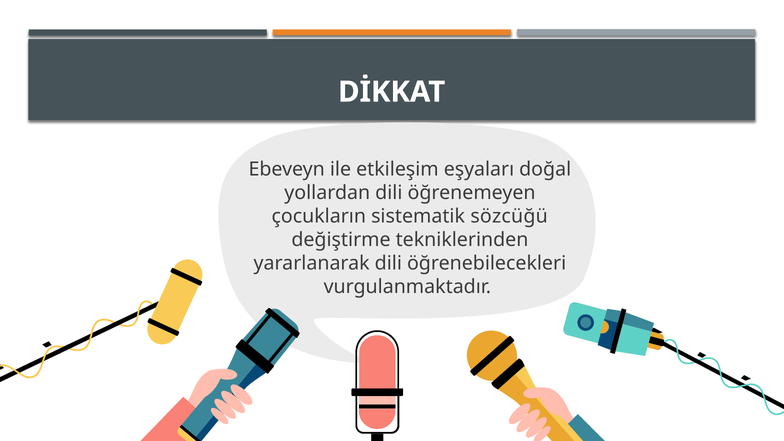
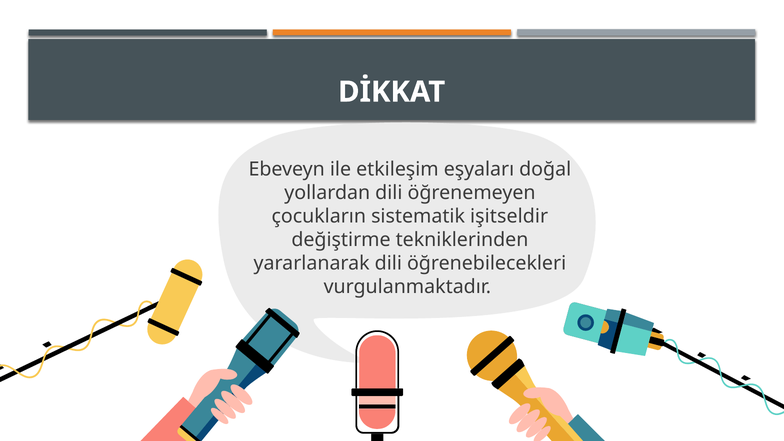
sözcüğü: sözcüğü -> işitseldir
